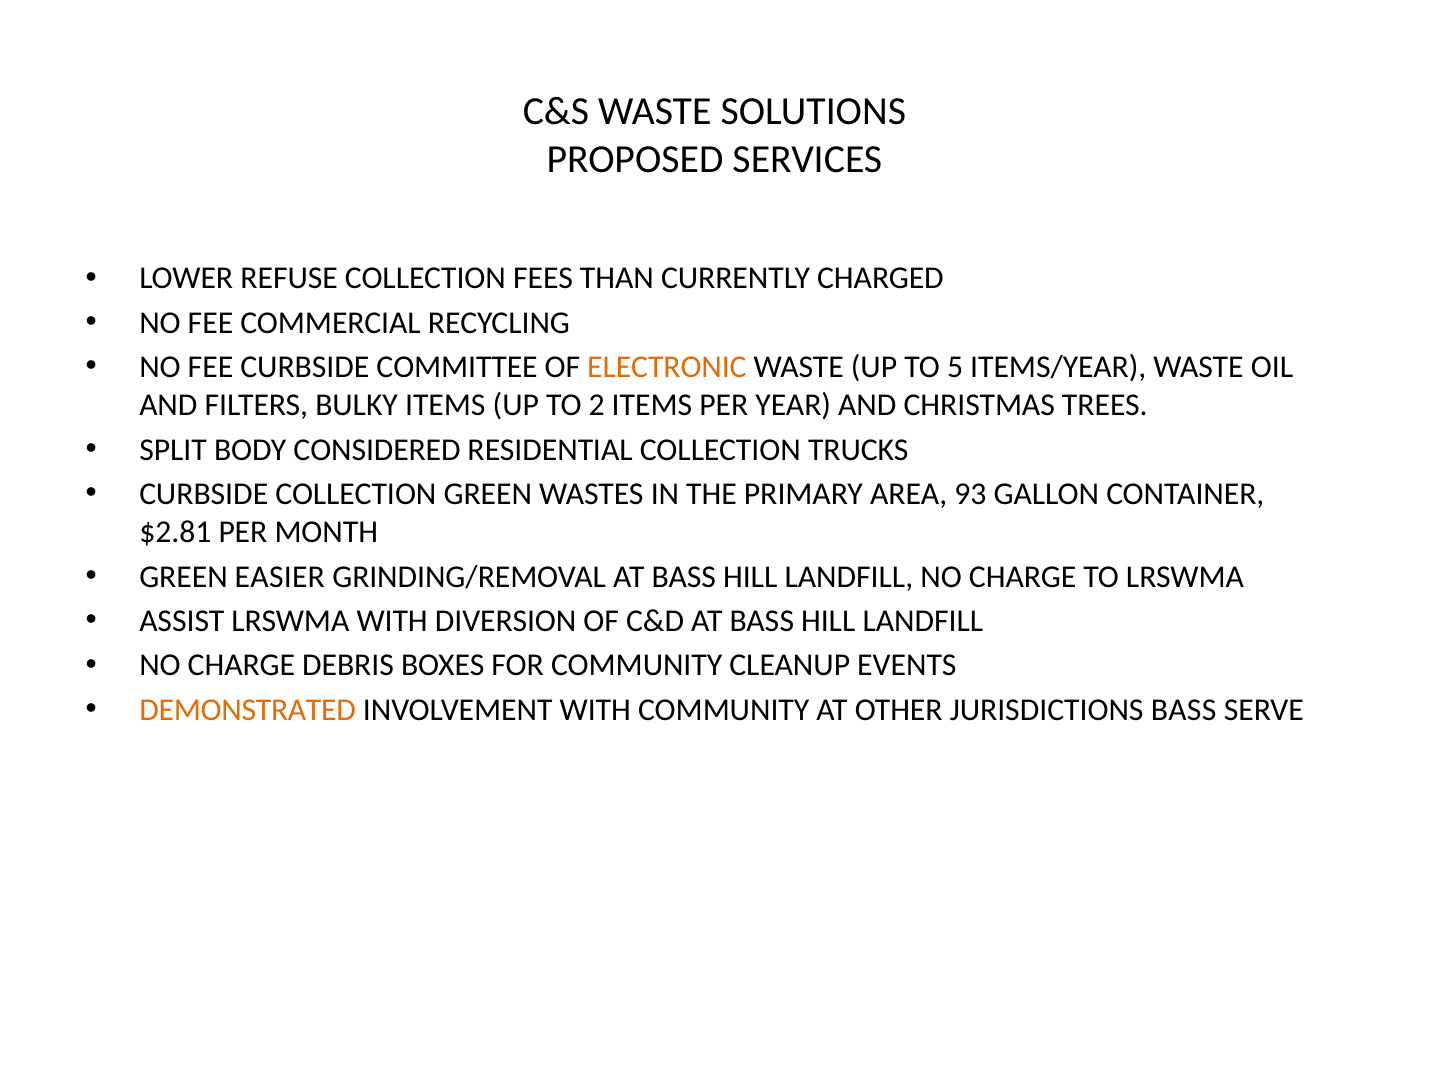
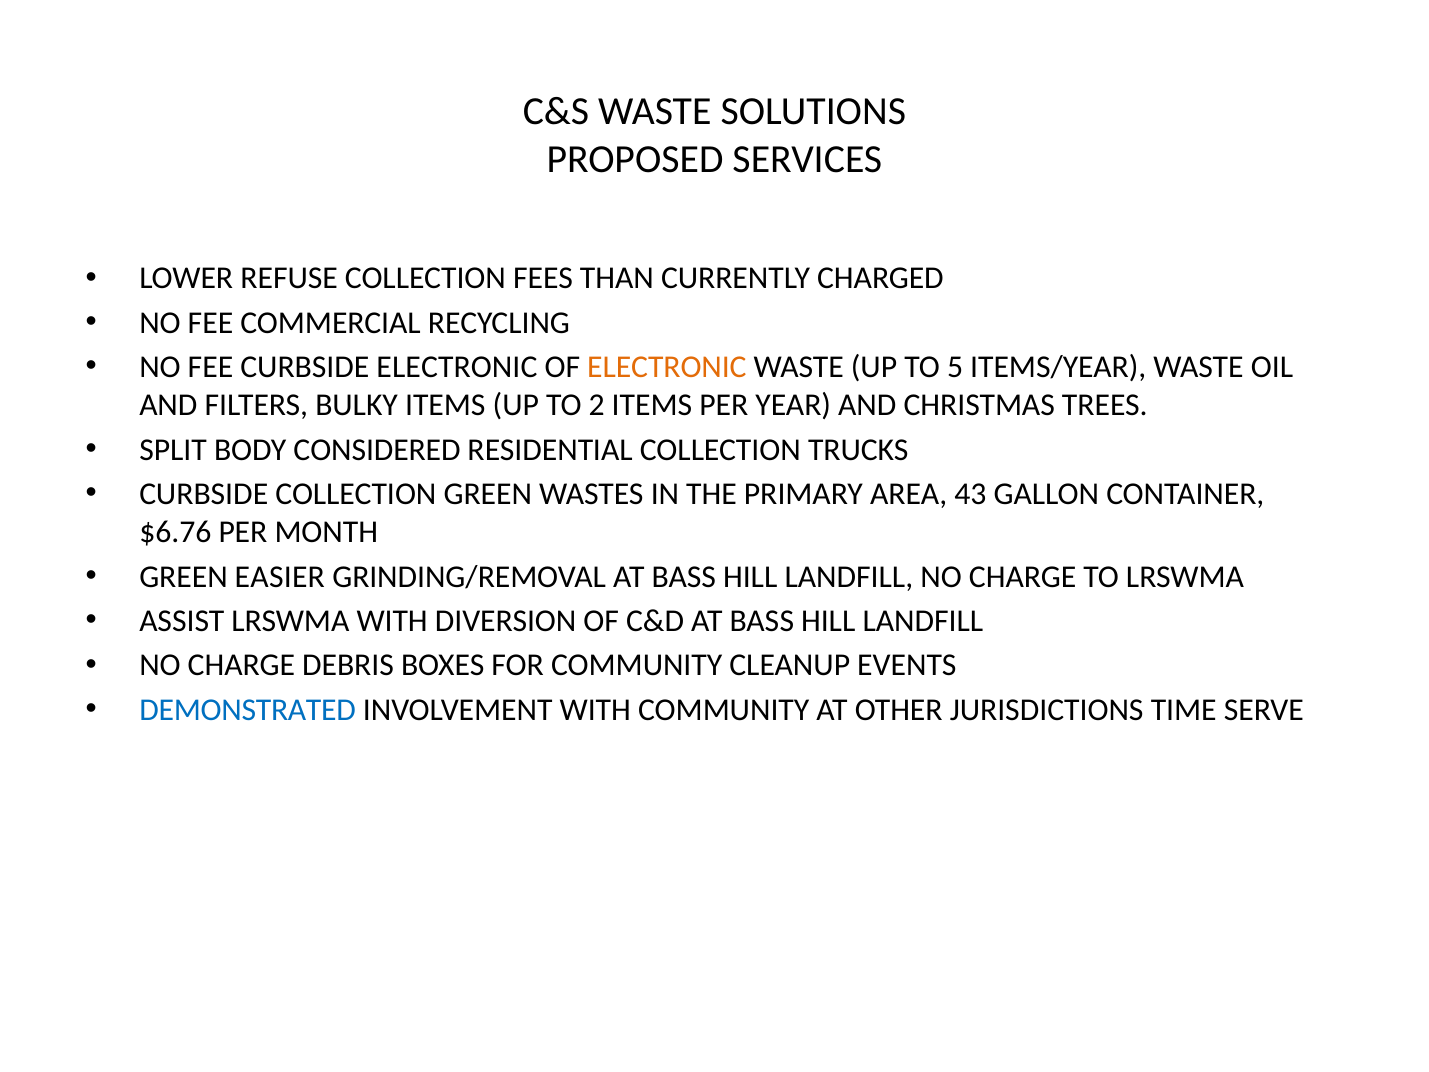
CURBSIDE COMMITTEE: COMMITTEE -> ELECTRONIC
93: 93 -> 43
$2.81: $2.81 -> $6.76
DEMONSTRATED colour: orange -> blue
JURISDICTIONS BASS: BASS -> TIME
